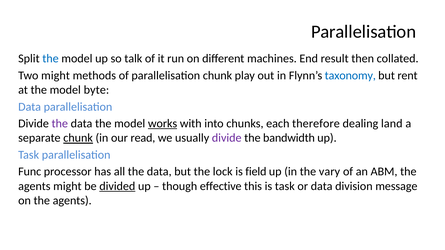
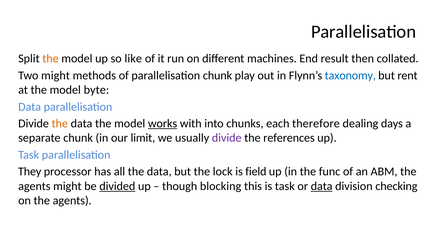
the at (51, 59) colour: blue -> orange
talk: talk -> like
the at (60, 124) colour: purple -> orange
land: land -> days
chunk at (78, 138) underline: present -> none
read: read -> limit
bandwidth: bandwidth -> references
Func: Func -> They
vary: vary -> func
effective: effective -> blocking
data at (322, 186) underline: none -> present
message: message -> checking
